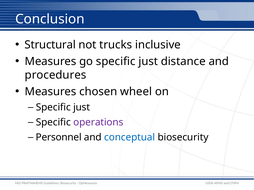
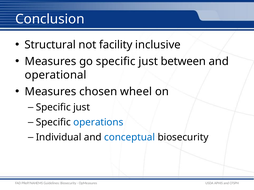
trucks: trucks -> facility
distance: distance -> between
procedures: procedures -> operational
operations colour: purple -> blue
Personnel: Personnel -> Individual
